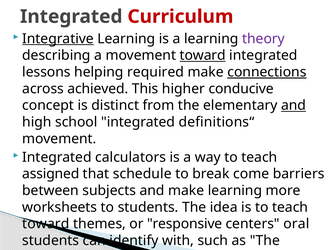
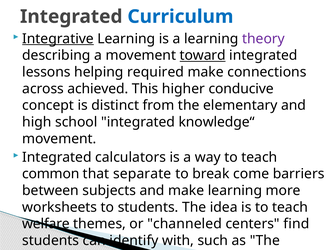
Curriculum colour: red -> blue
connections underline: present -> none
and at (294, 106) underline: present -> none
definitions“: definitions“ -> knowledge“
assigned: assigned -> common
schedule: schedule -> separate
toward at (46, 224): toward -> welfare
responsive: responsive -> channeled
oral: oral -> find
